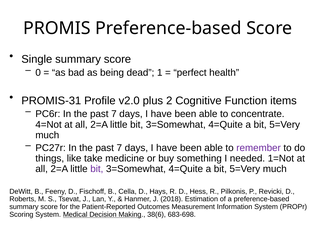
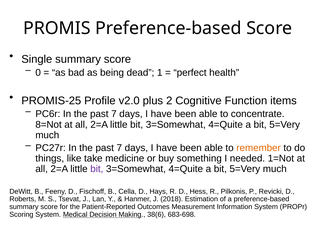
PROMIS-31: PROMIS-31 -> PROMIS-25
4=Not: 4=Not -> 8=Not
remember colour: purple -> orange
